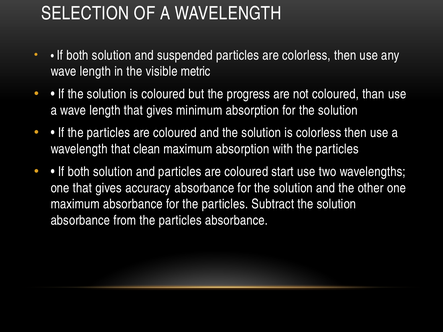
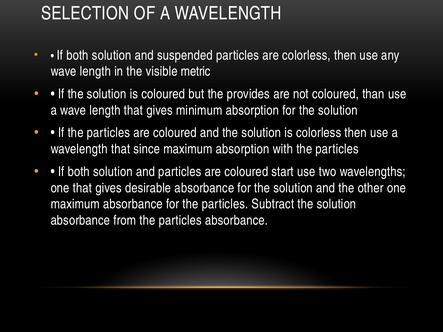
progress: progress -> provides
clean: clean -> since
accuracy: accuracy -> desirable
